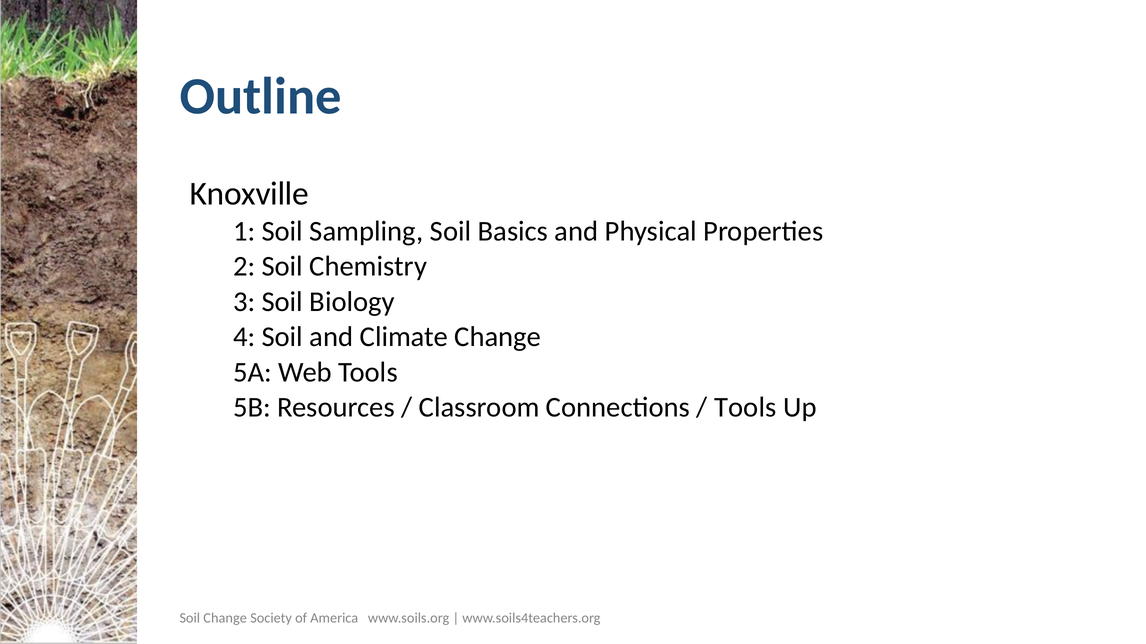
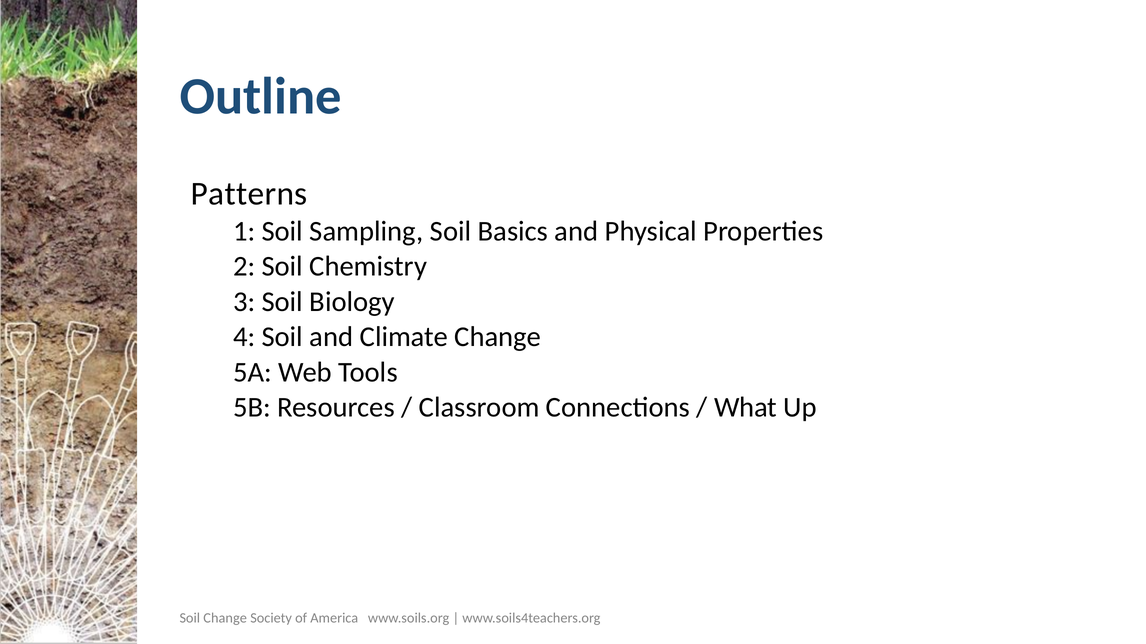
Knoxville: Knoxville -> Patterns
Tools at (745, 408): Tools -> What
